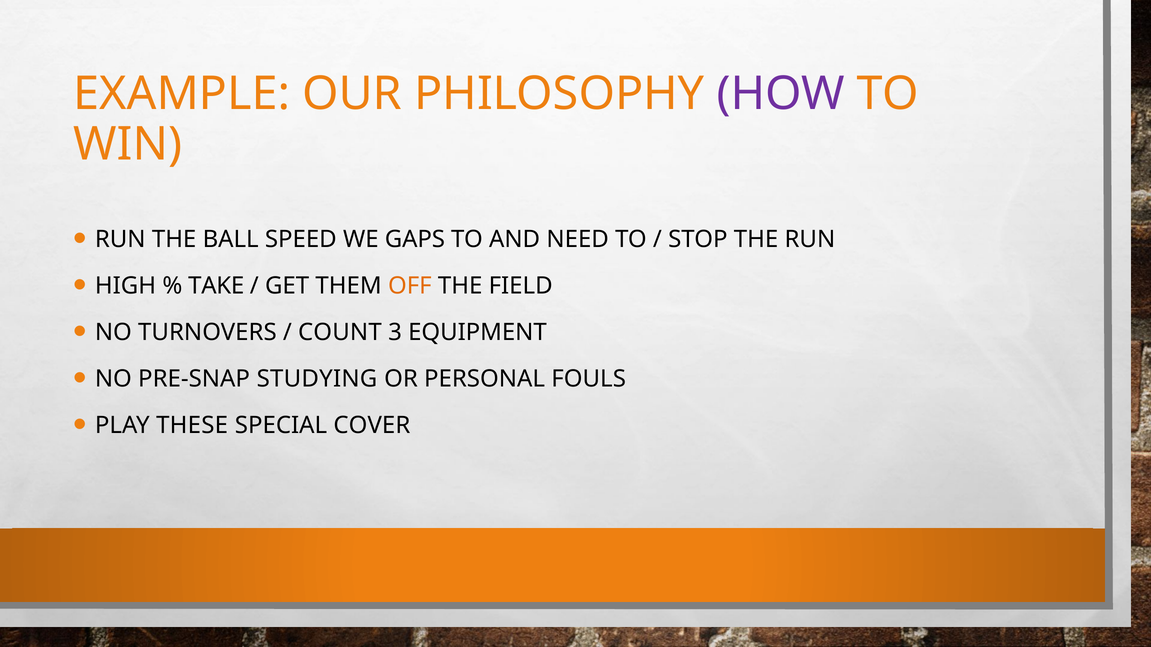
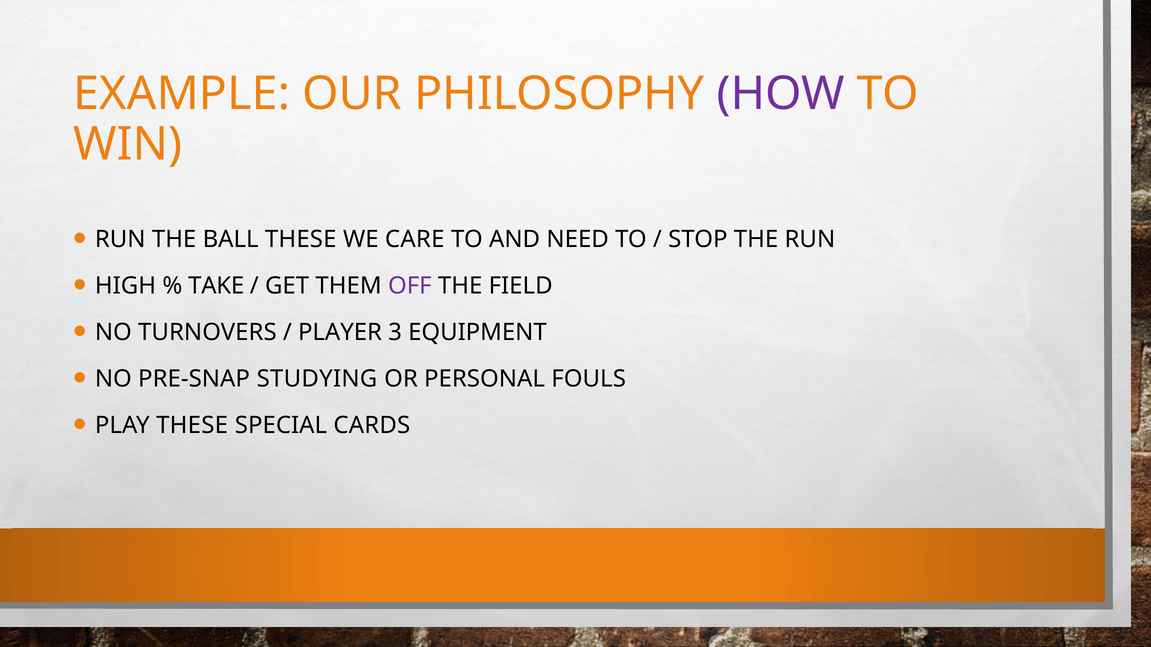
BALL SPEED: SPEED -> THESE
GAPS: GAPS -> CARE
OFF colour: orange -> purple
COUNT: COUNT -> PLAYER
COVER: COVER -> CARDS
